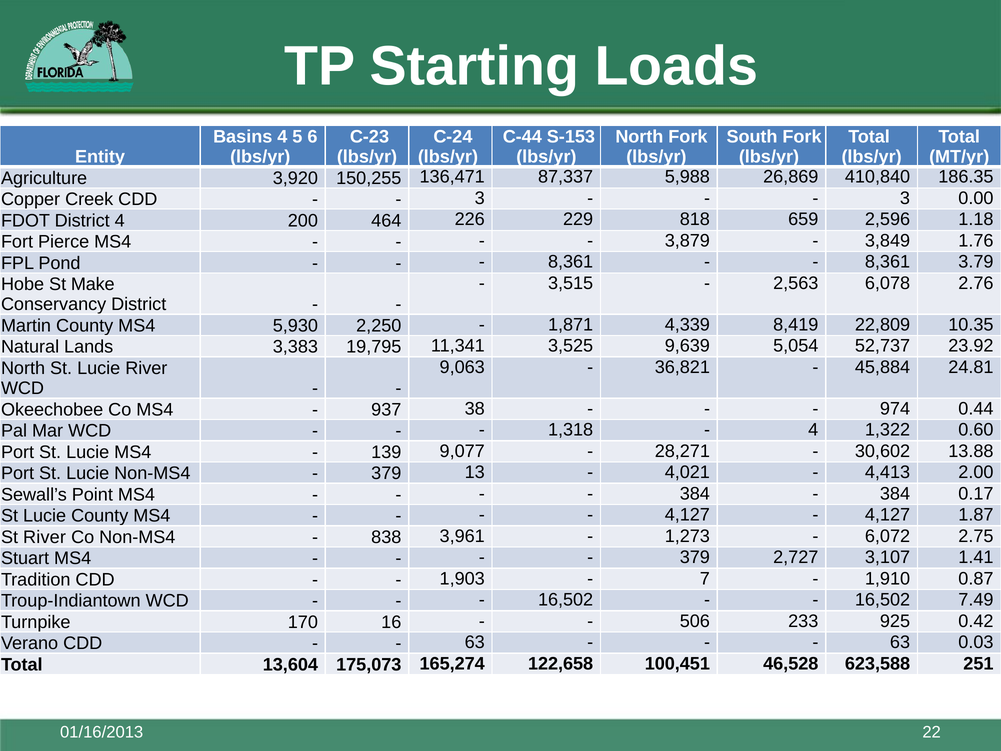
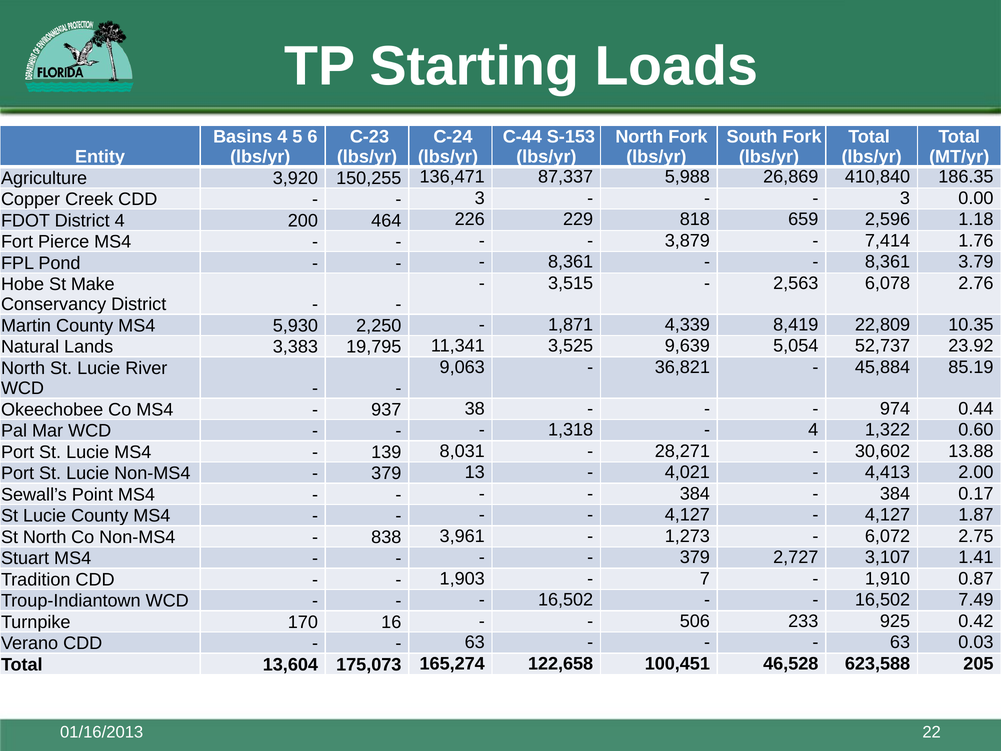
3,849: 3,849 -> 7,414
24.81: 24.81 -> 85.19
9,077: 9,077 -> 8,031
St River: River -> North
251: 251 -> 205
